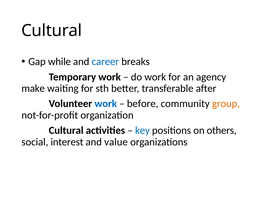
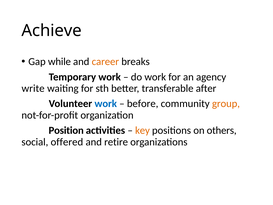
Cultural at (52, 31): Cultural -> Achieve
career colour: blue -> orange
make: make -> write
Cultural at (66, 130): Cultural -> Position
key colour: blue -> orange
interest: interest -> offered
value: value -> retire
